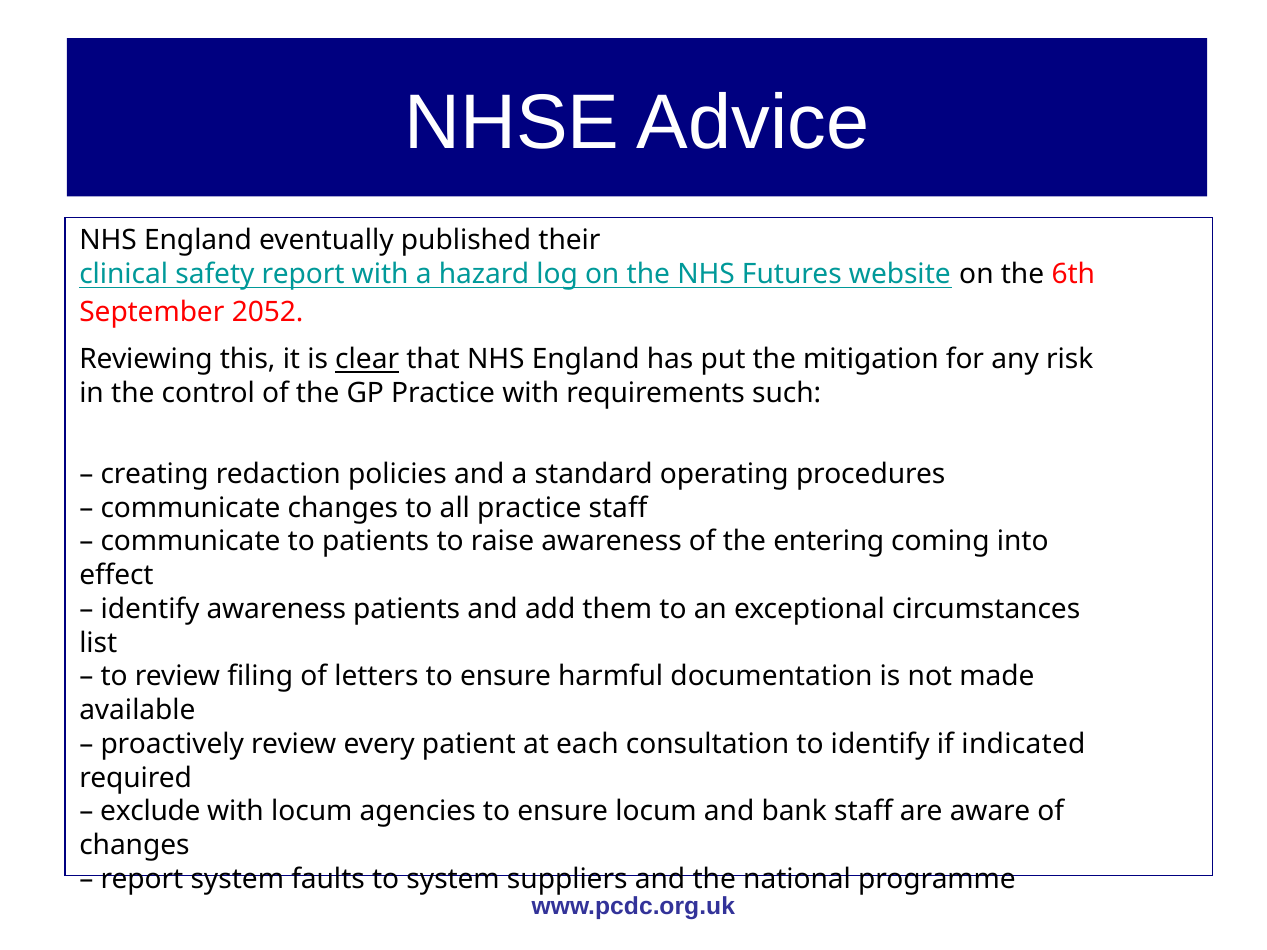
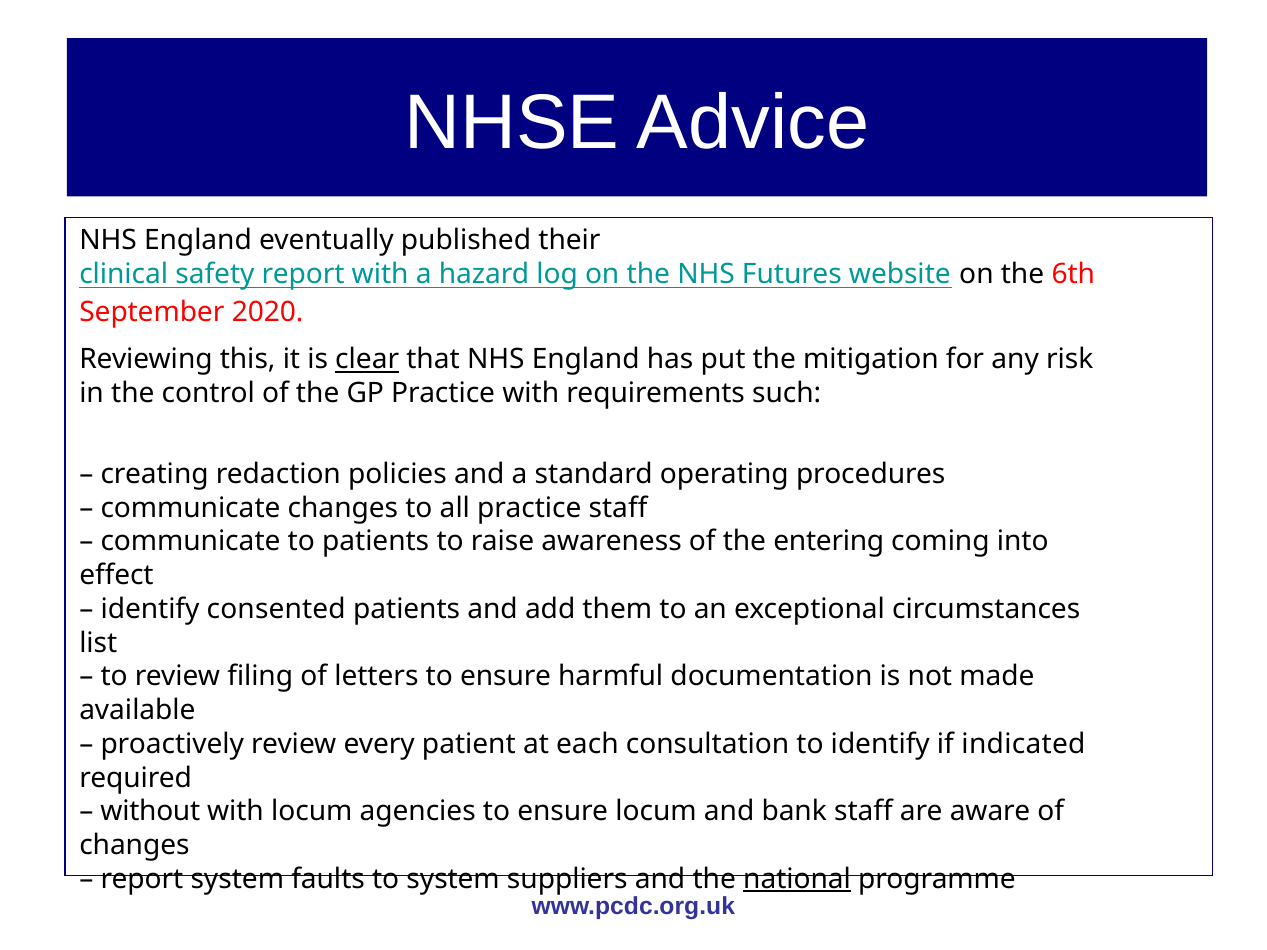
2052: 2052 -> 2020
identify awareness: awareness -> consented
exclude: exclude -> without
national underline: none -> present
